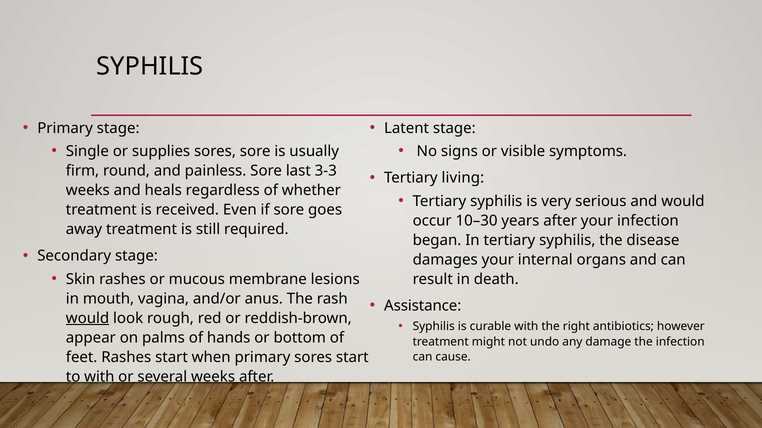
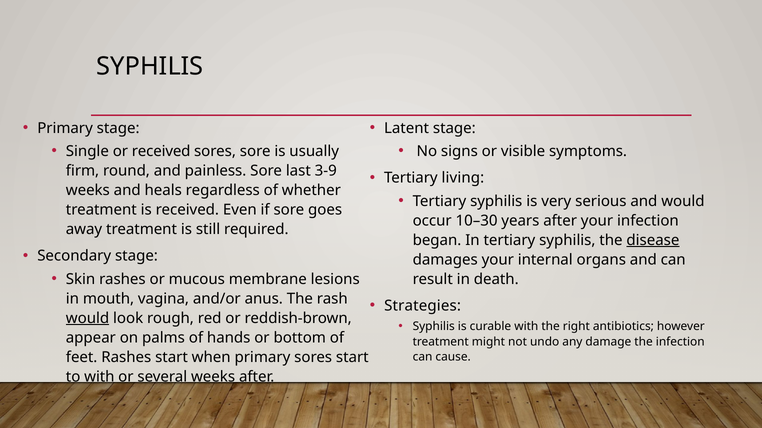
or supplies: supplies -> received
3-3: 3-3 -> 3-9
disease underline: none -> present
Assistance: Assistance -> Strategies
